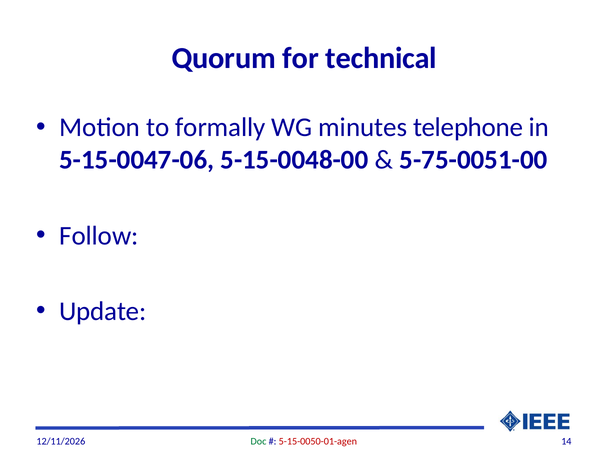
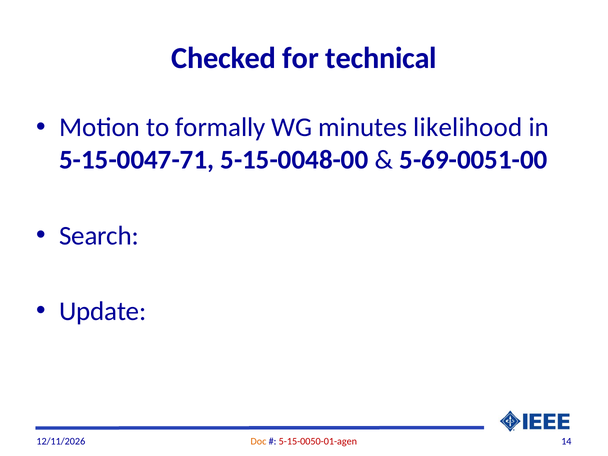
Quorum: Quorum -> Checked
telephone: telephone -> likelihood
5-15-0047-06: 5-15-0047-06 -> 5-15-0047-71
5-75-0051-00: 5-75-0051-00 -> 5-69-0051-00
Follow: Follow -> Search
Doc colour: green -> orange
